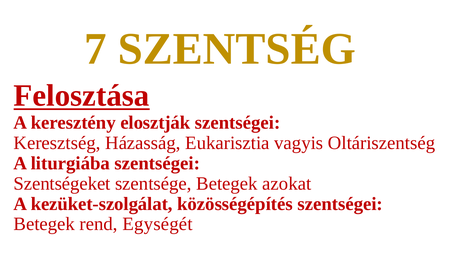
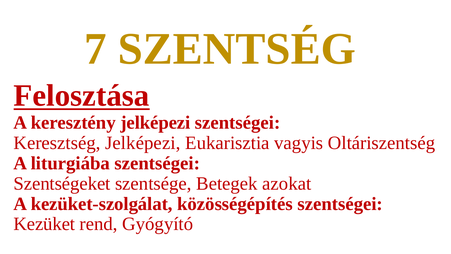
keresztény elosztják: elosztják -> jelképezi
Keresztség Házasság: Házasság -> Jelképezi
Betegek at (44, 224): Betegek -> Kezüket
Egységét: Egységét -> Gyógyító
